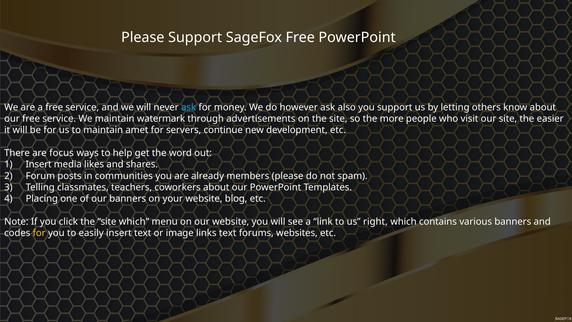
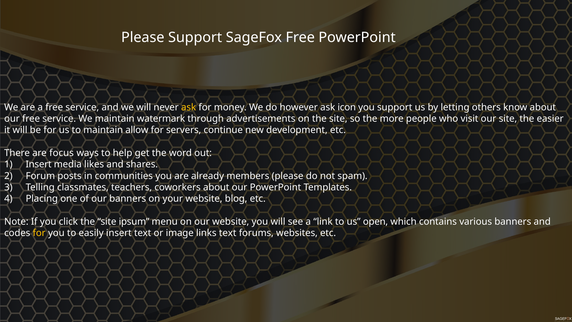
ask at (189, 107) colour: light blue -> yellow
also: also -> icon
amet: amet -> allow
site which: which -> ipsum
right: right -> open
